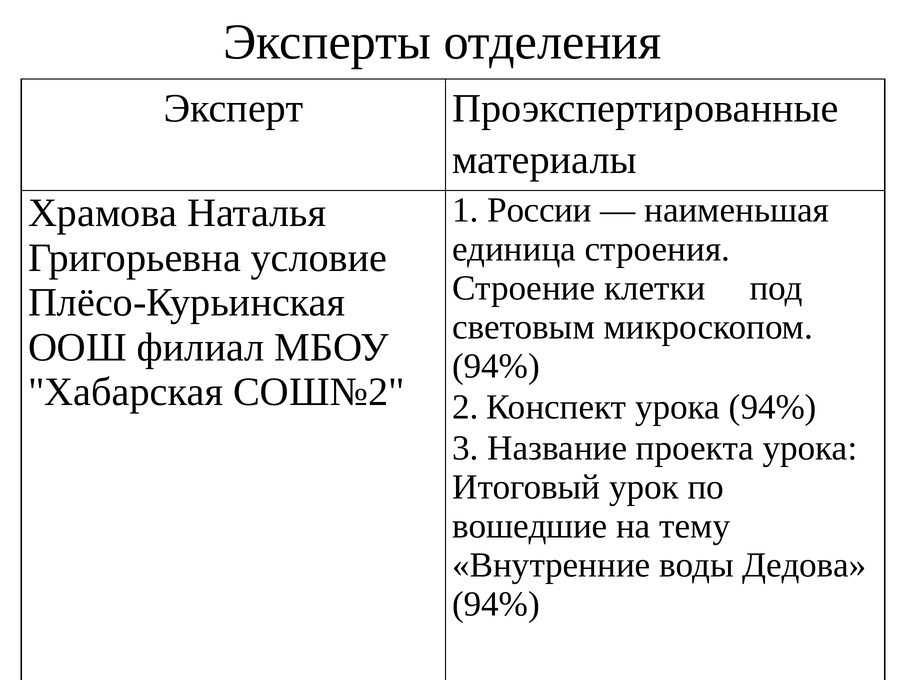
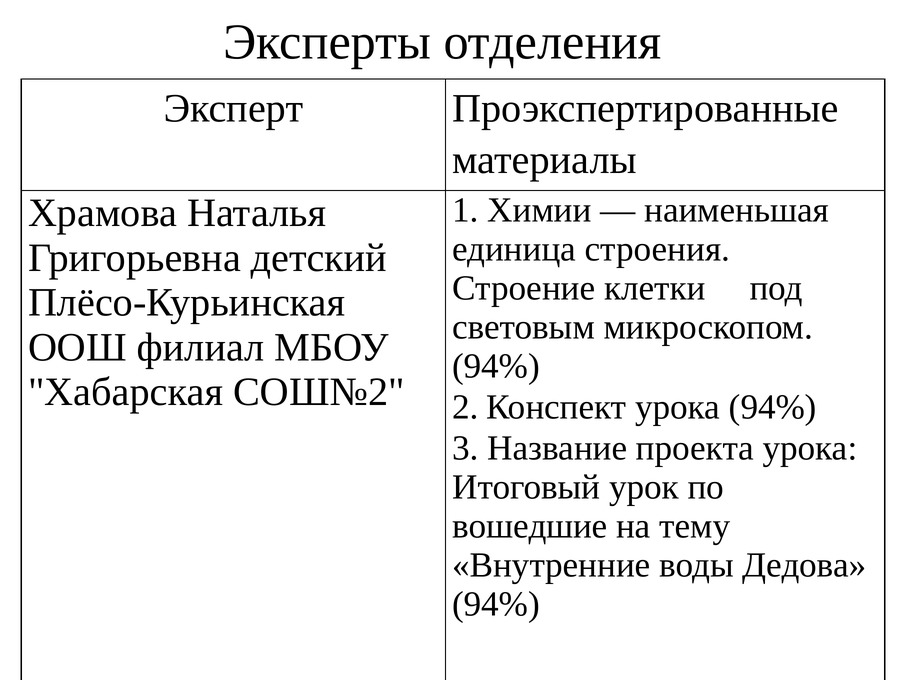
России: России -> Химии
условие: условие -> детский
